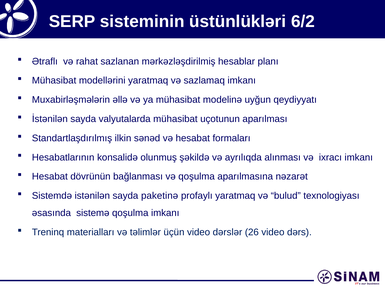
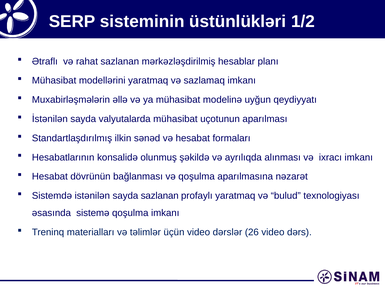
6/2: 6/2 -> 1/2
sayda paketinə: paketinə -> sazlanan
